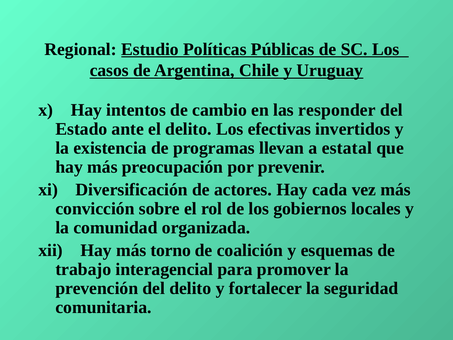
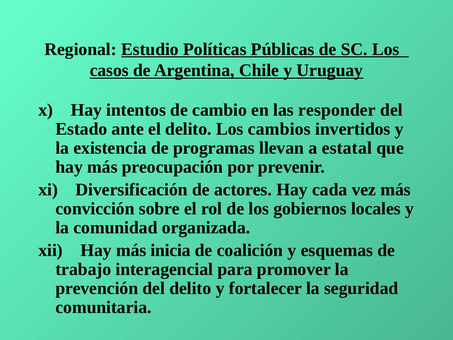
efectivas: efectivas -> cambios
torno: torno -> inicia
